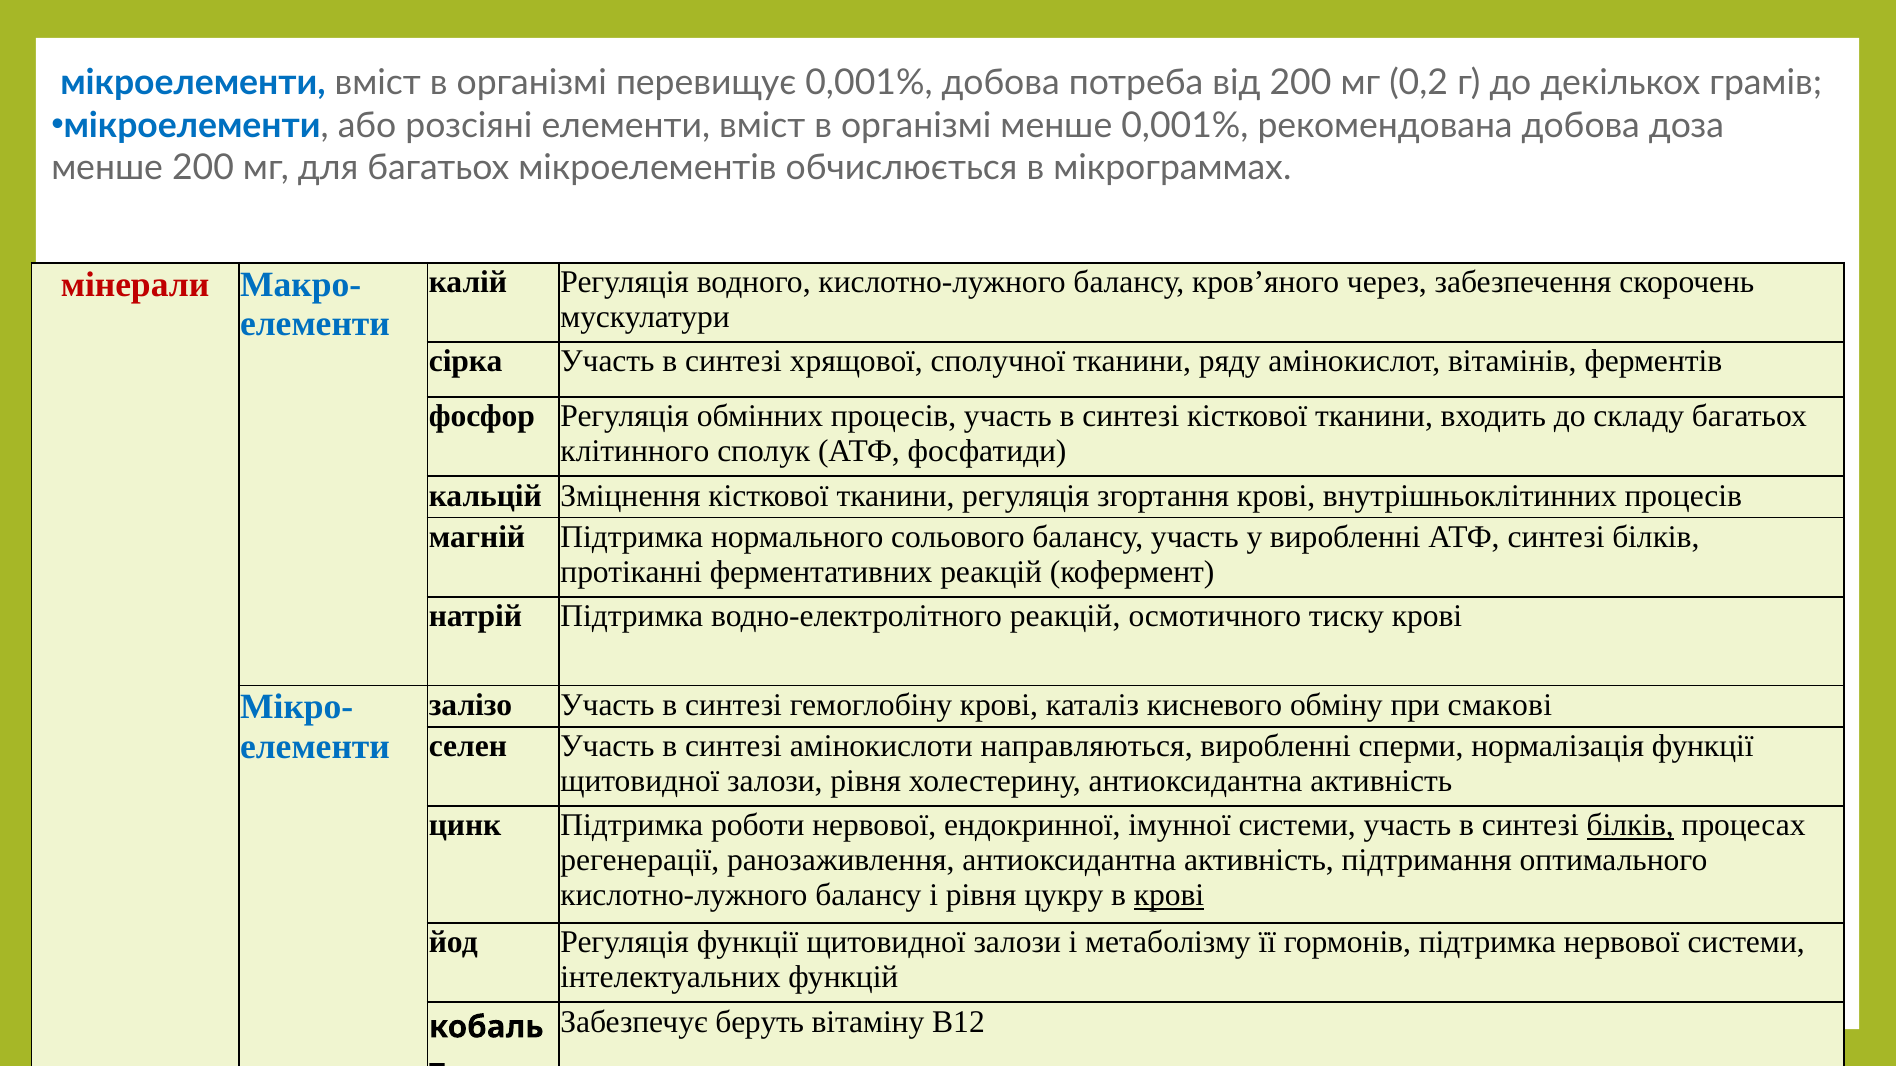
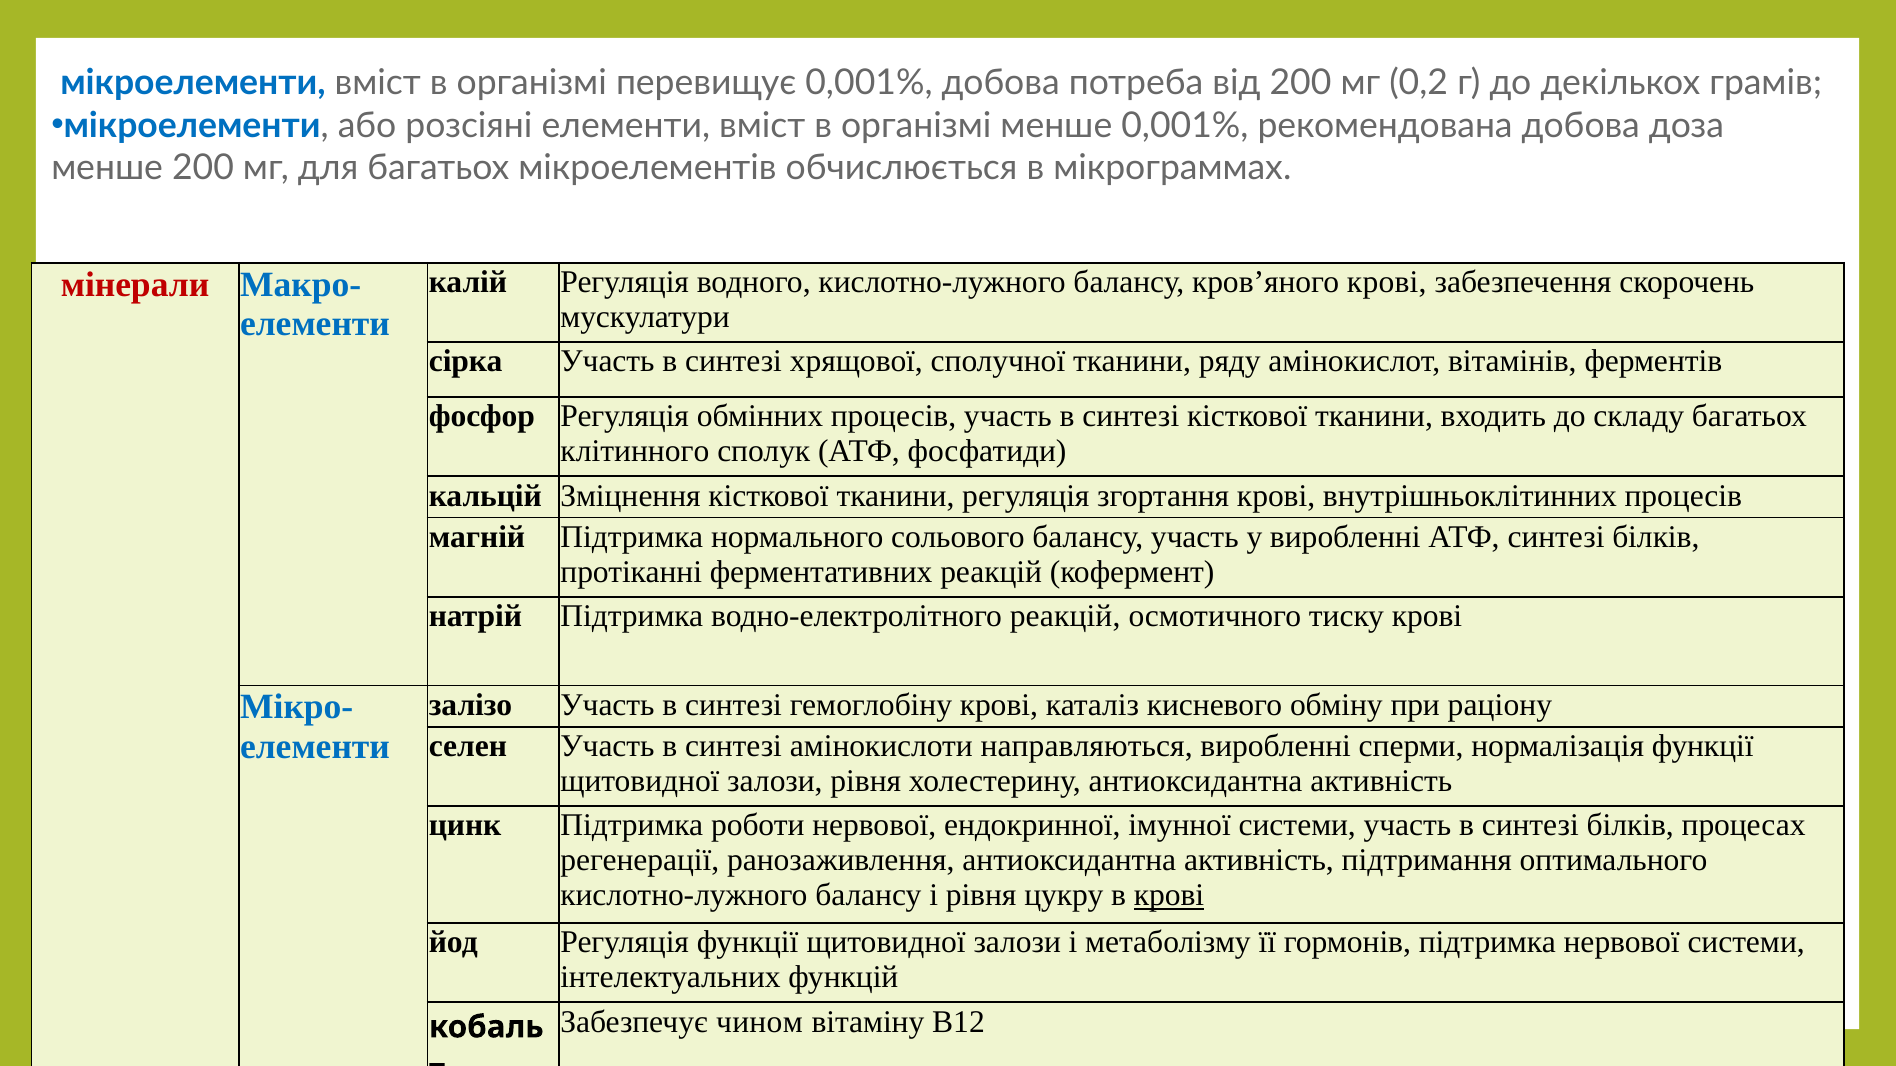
кров’яного через: через -> крові
смакові: смакові -> раціону
білків at (1630, 826) underline: present -> none
беруть: беруть -> чином
